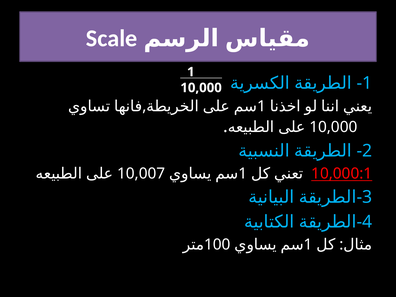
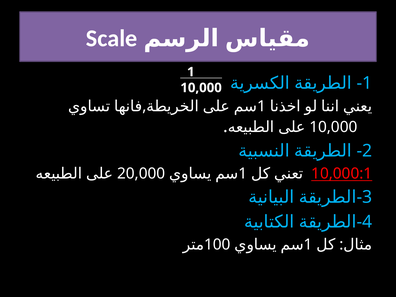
10,007: 10,007 -> 20,000
